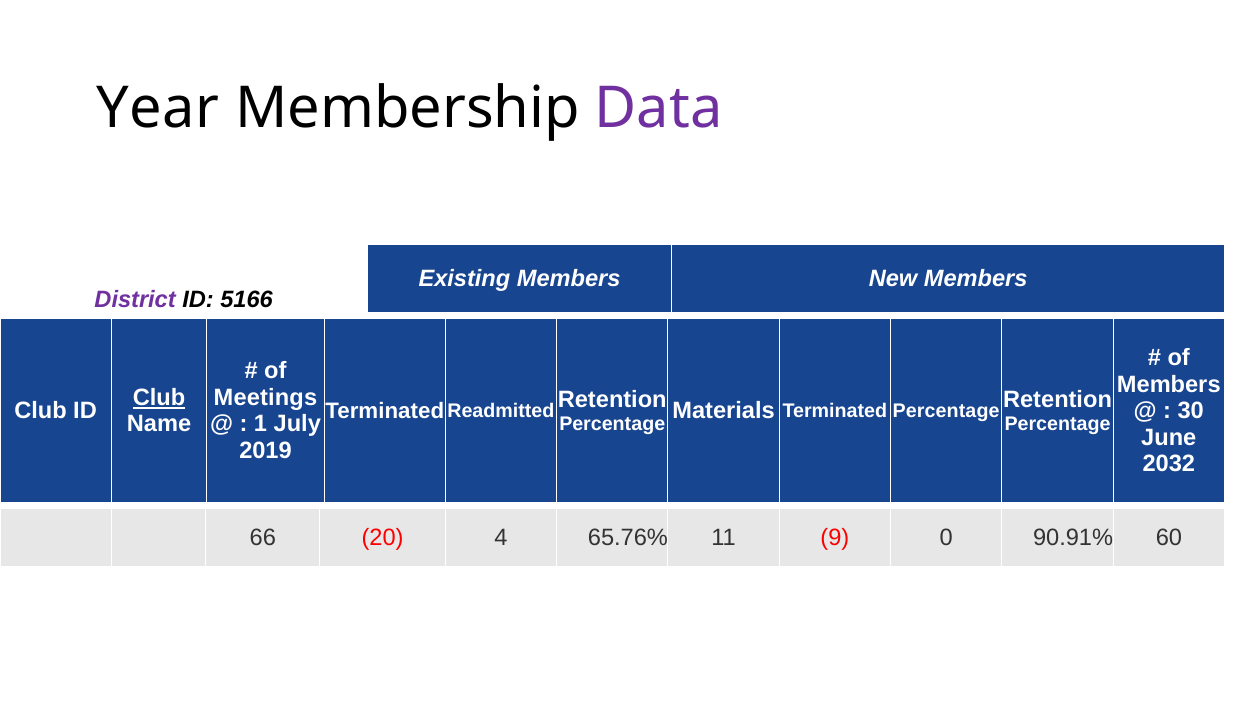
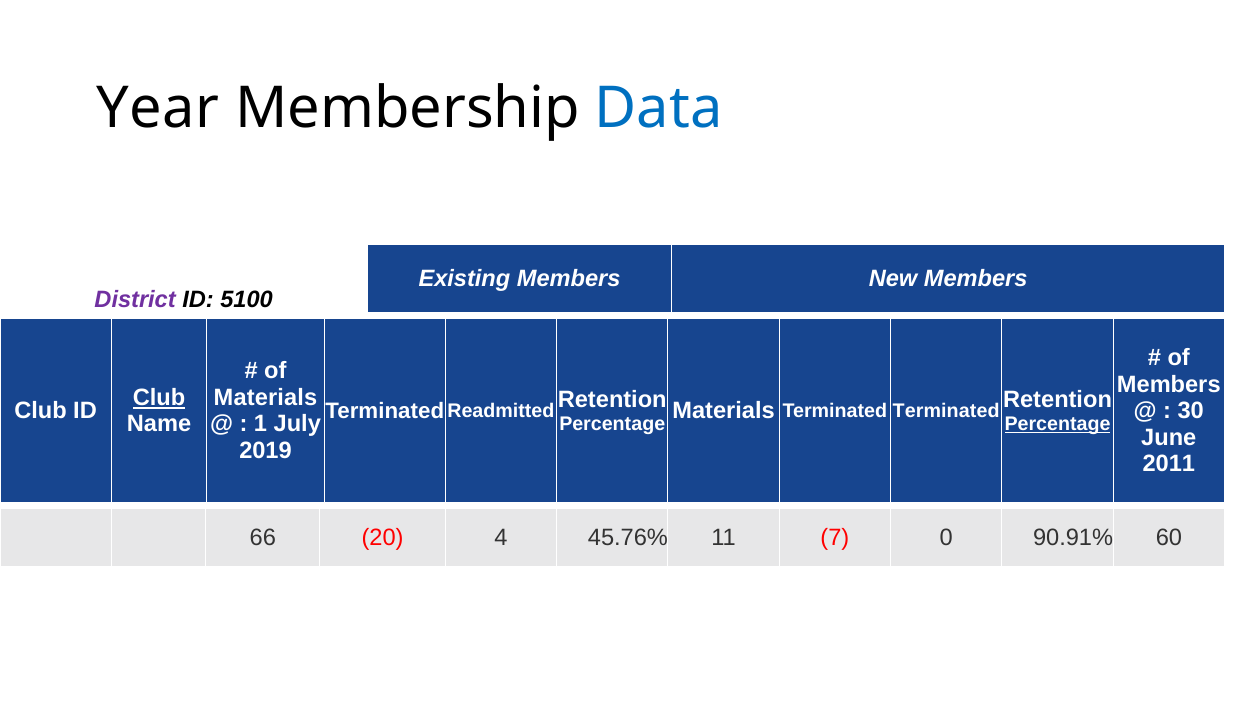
Data colour: purple -> blue
5166: 5166 -> 5100
Meetings at (265, 398): Meetings -> Materials
Terminated Percentage: Percentage -> Terminated
Percentage at (1058, 424) underline: none -> present
2032: 2032 -> 2011
65.76%: 65.76% -> 45.76%
9: 9 -> 7
